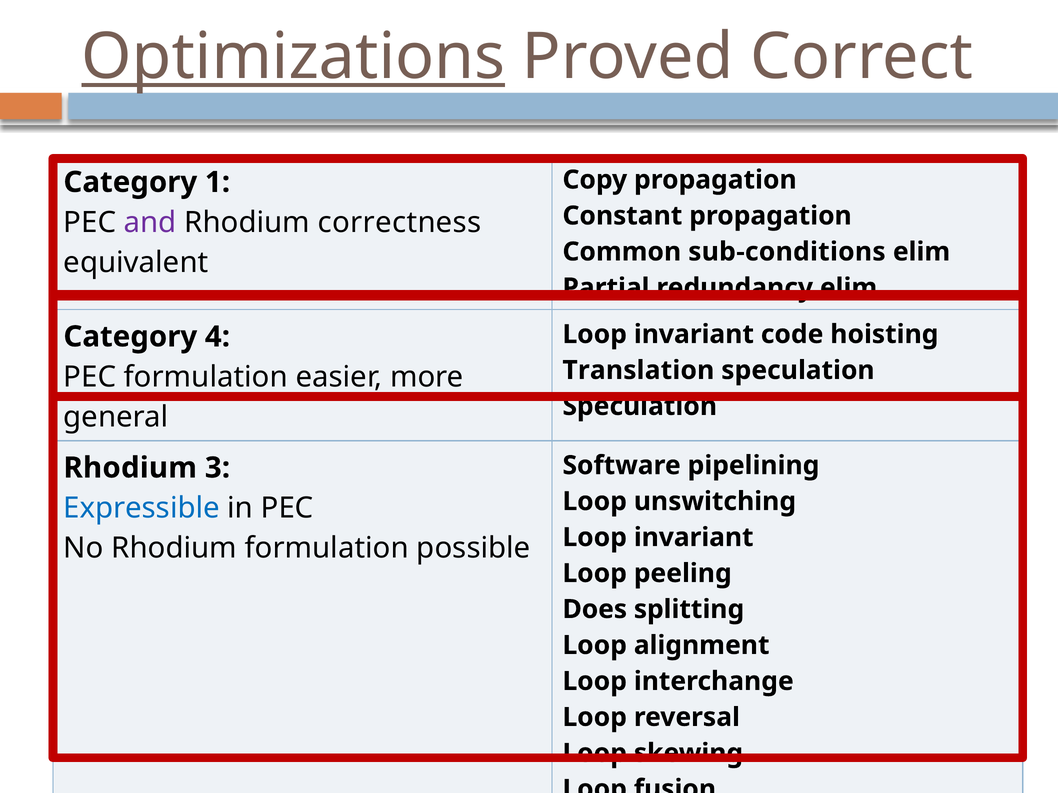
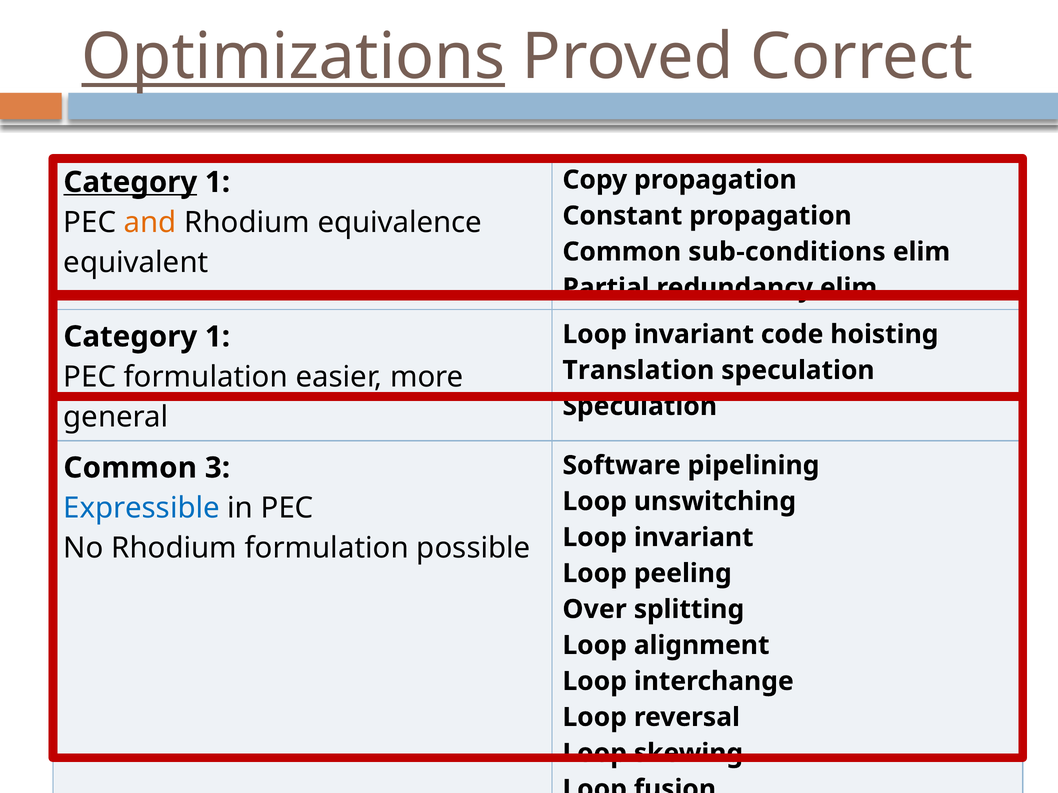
Category at (130, 182) underline: none -> present
and colour: purple -> orange
correctness: correctness -> equivalence
4 at (217, 337): 4 -> 1
Rhodium at (130, 468): Rhodium -> Common
Does: Does -> Over
